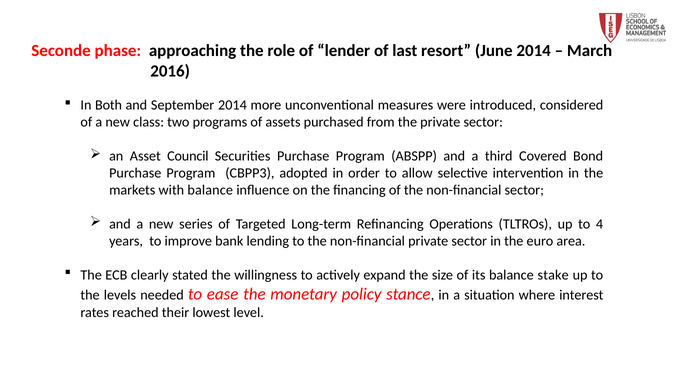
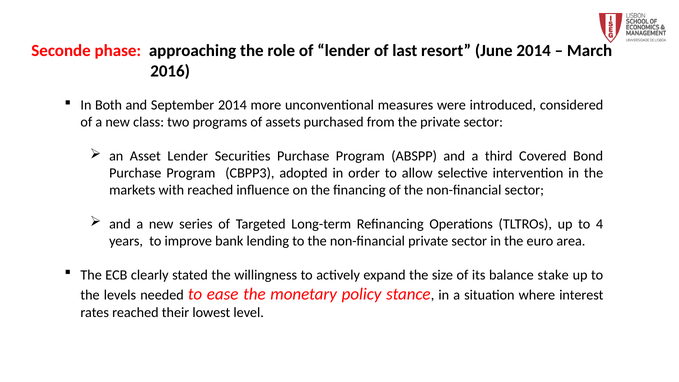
Asset Council: Council -> Lender
with balance: balance -> reached
